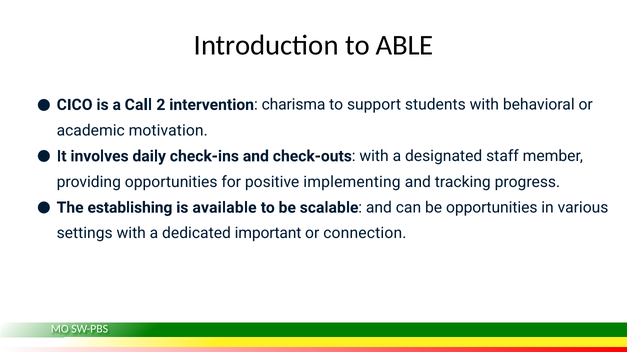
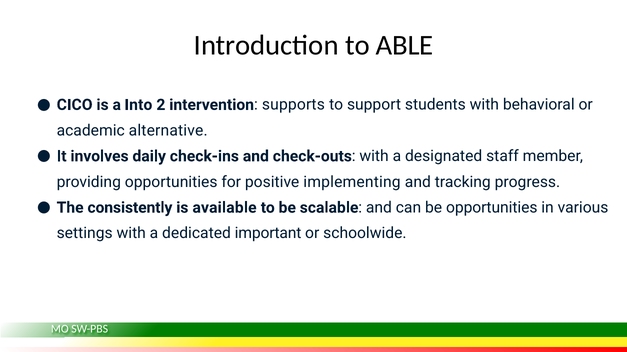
Call: Call -> Into
charisma: charisma -> supports
motivation: motivation -> alternative
establishing: establishing -> consistently
connection: connection -> schoolwide
